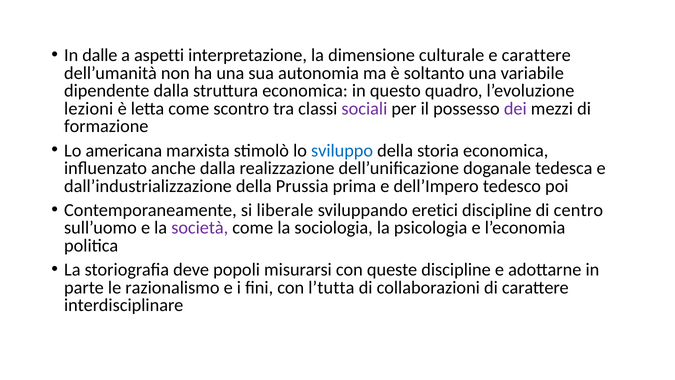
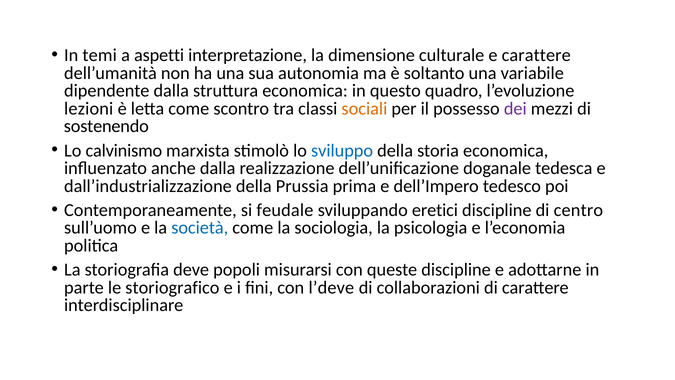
dalle: dalle -> temi
sociali colour: purple -> orange
formazione: formazione -> sostenendo
americana: americana -> calvinismo
liberale: liberale -> feudale
società colour: purple -> blue
razionalismo: razionalismo -> storiografico
l’tutta: l’tutta -> l’deve
